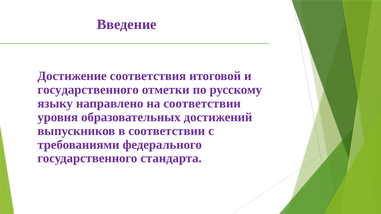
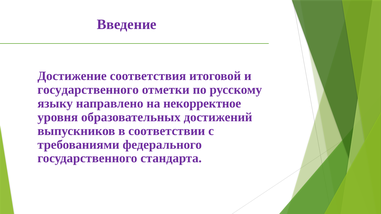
на соответствии: соответствии -> некорректное
